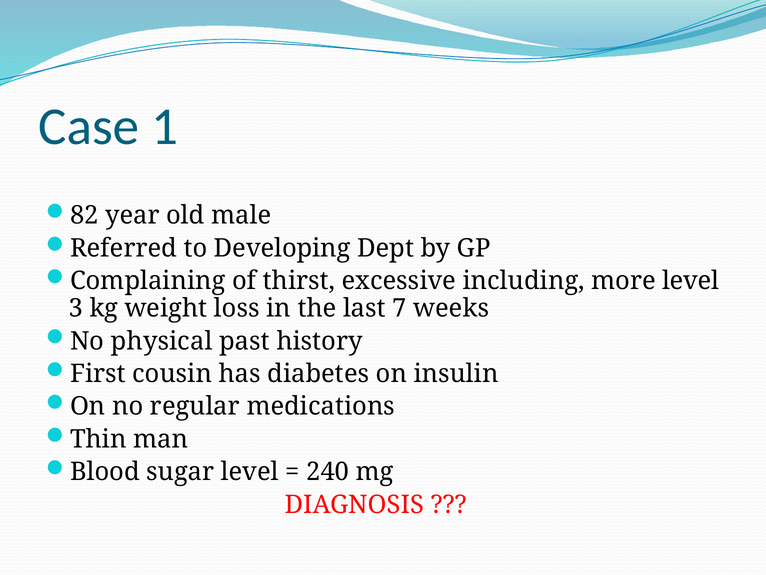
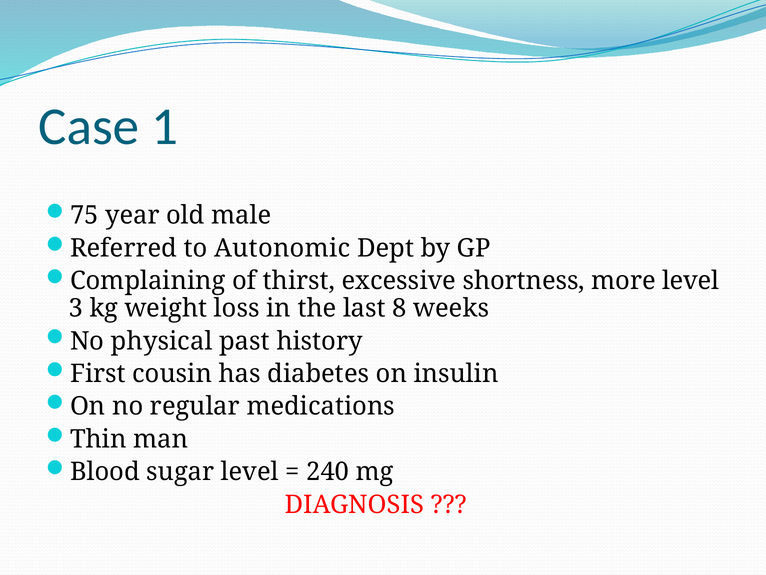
82: 82 -> 75
Developing: Developing -> Autonomic
including: including -> shortness
7: 7 -> 8
